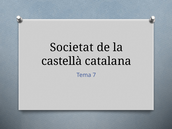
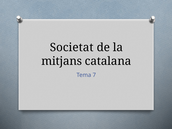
castellà: castellà -> mitjans
